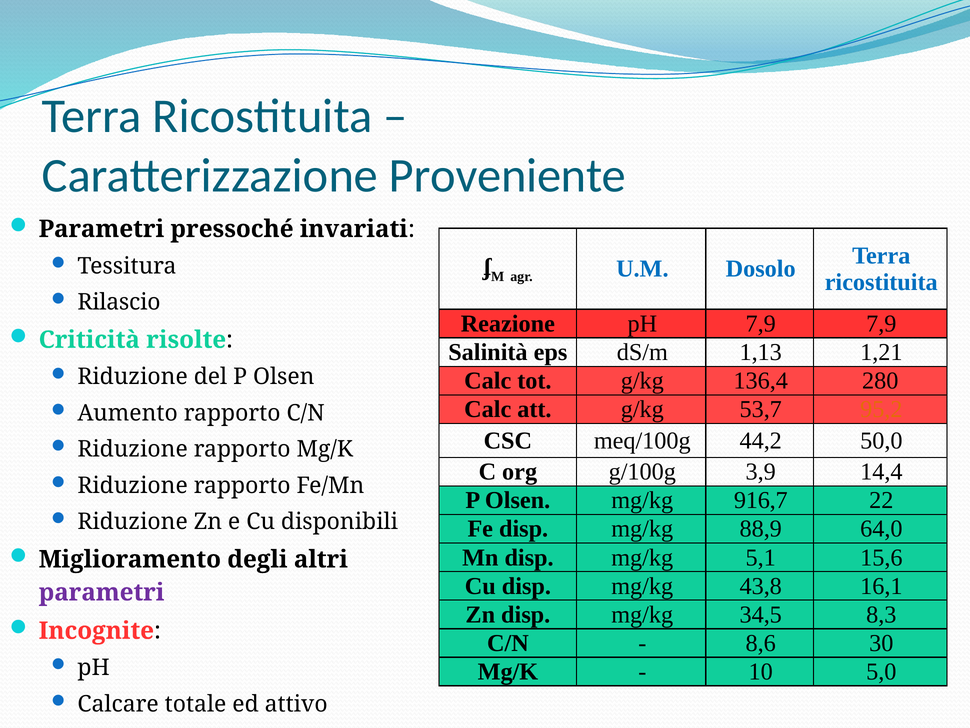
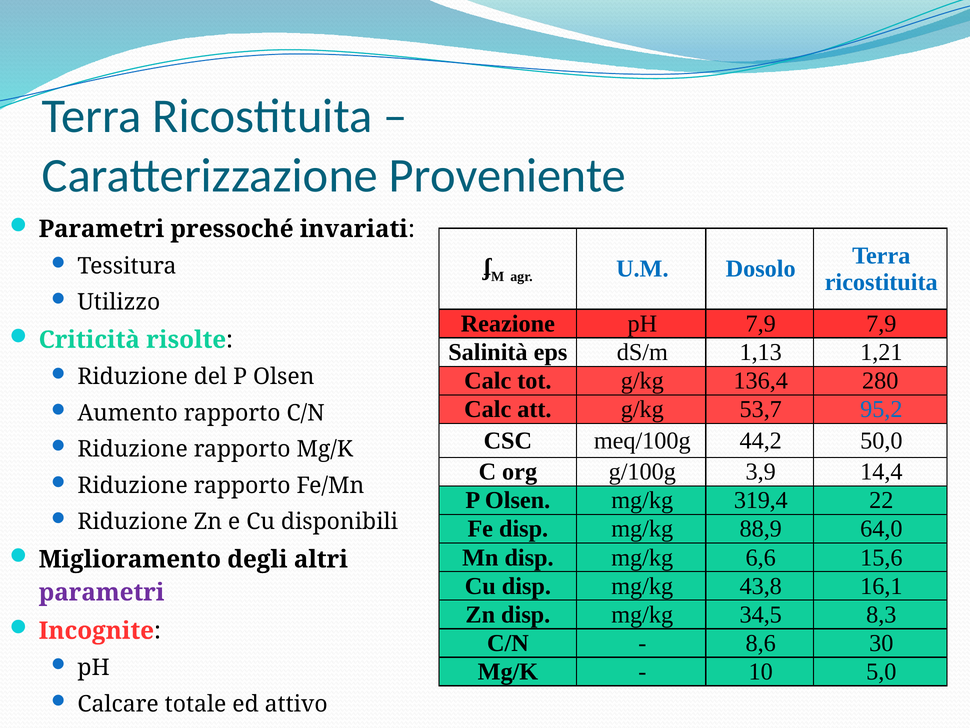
Rilascio: Rilascio -> Utilizzo
95,2 colour: orange -> blue
916,7: 916,7 -> 319,4
5,1: 5,1 -> 6,6
